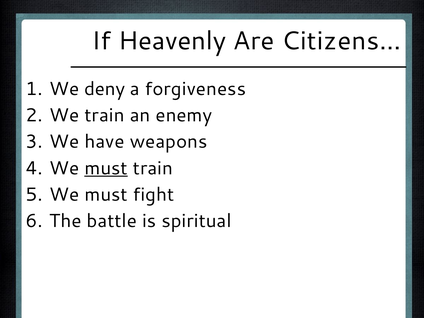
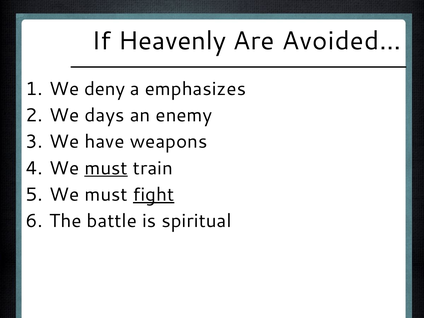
Citizens…: Citizens… -> Avoided…
forgiveness: forgiveness -> emphasizes
We train: train -> days
fight underline: none -> present
